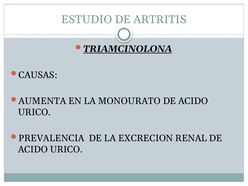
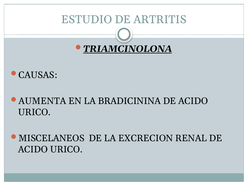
MONOURATO: MONOURATO -> BRADICININA
PREVALENCIA: PREVALENCIA -> MISCELANEOS
